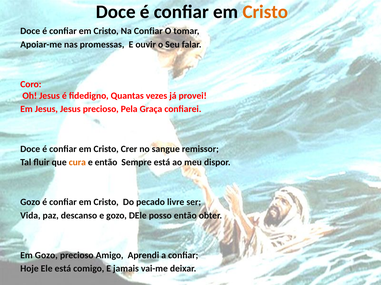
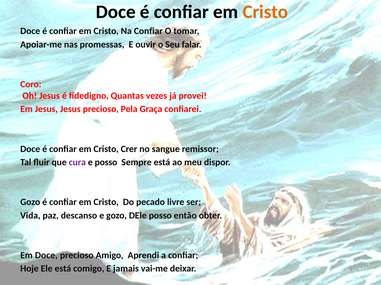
cura colour: orange -> purple
e então: então -> posso
Em Gozo: Gozo -> Doce
